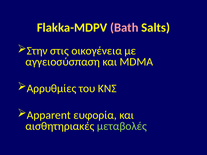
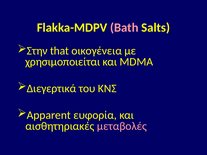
στις: στις -> that
αγγειοσύσπαση: αγγειοσύσπαση -> χρησιμοποιείται
Αρρυθμίες: Αρρυθμίες -> Διεγερτικά
μεταβολές colour: light green -> pink
